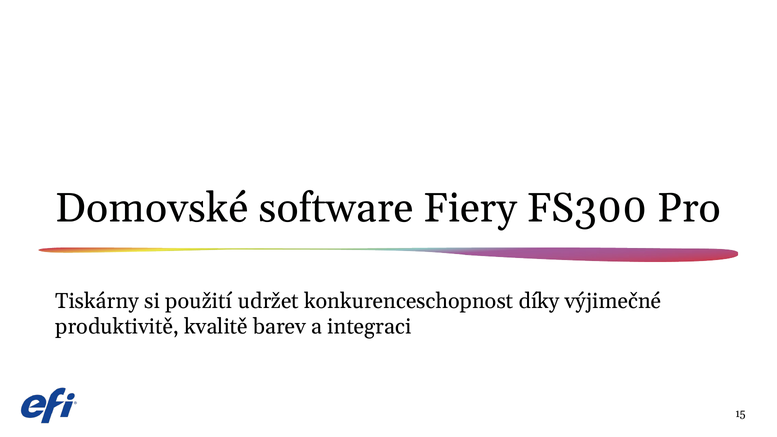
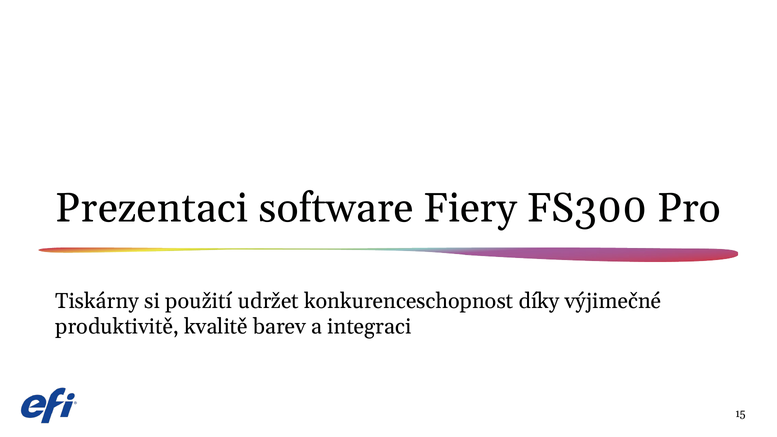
Domovské: Domovské -> Prezentaci
